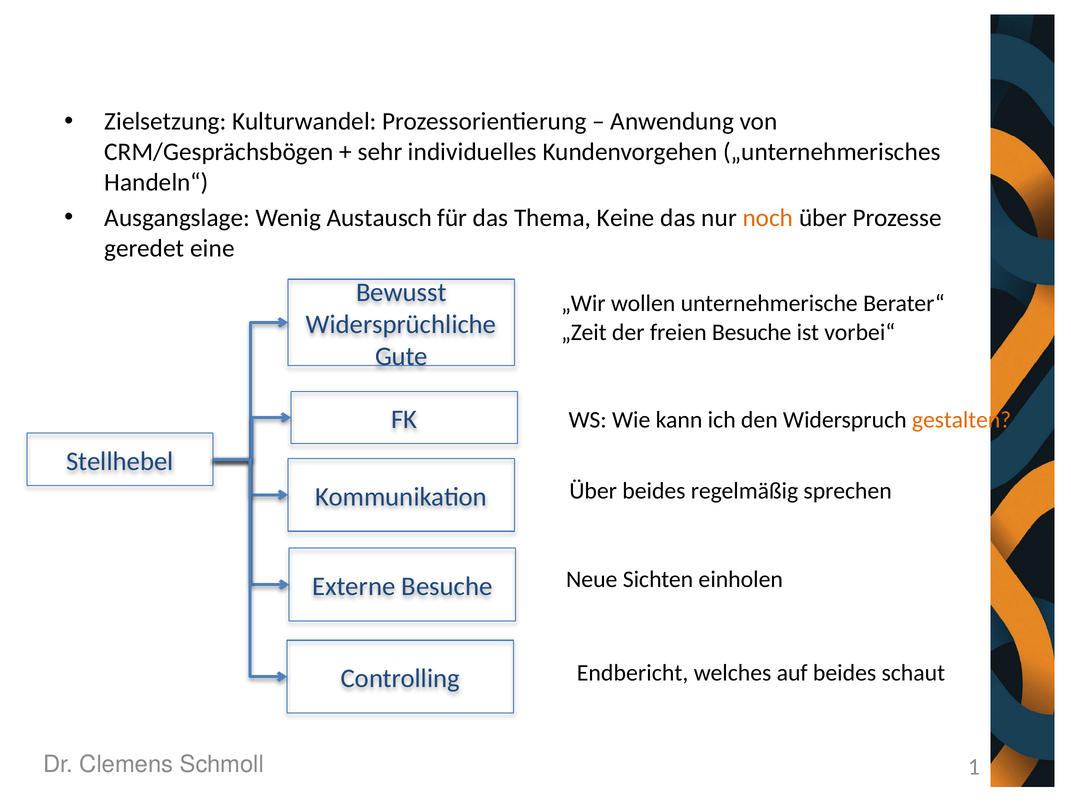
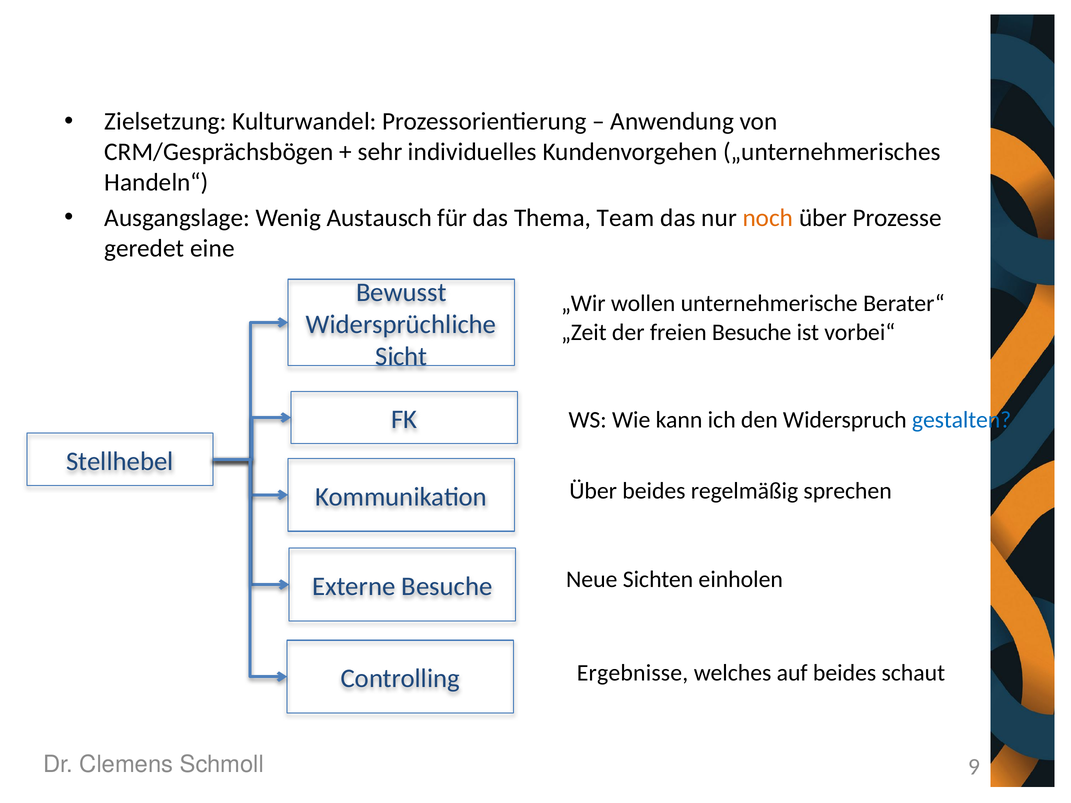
Keine: Keine -> Team
Gute: Gute -> Sicht
gestalten colour: orange -> blue
Endbericht: Endbericht -> Ergebnisse
1: 1 -> 9
